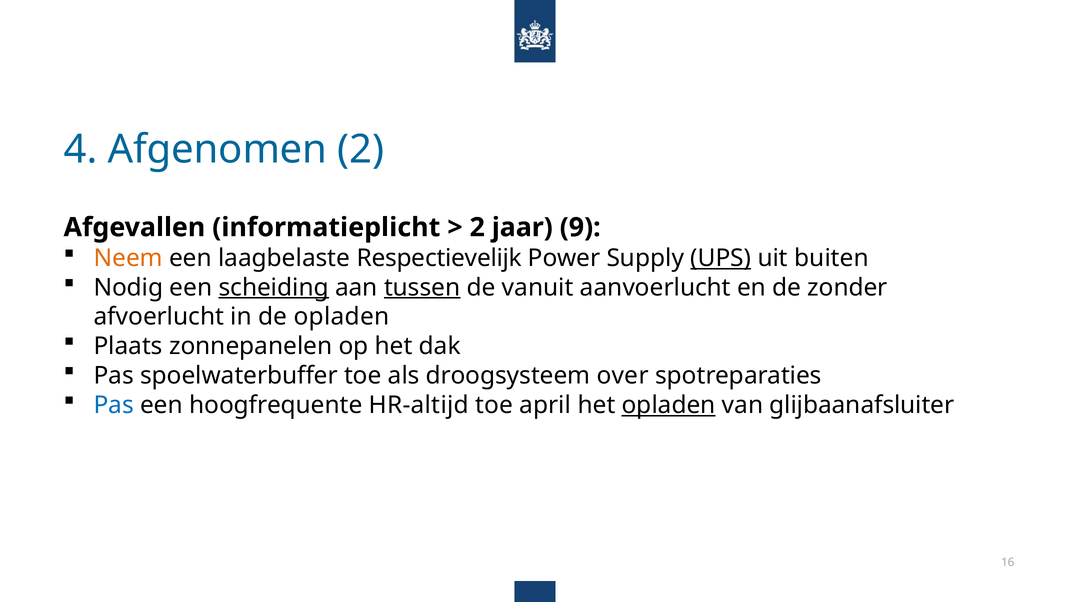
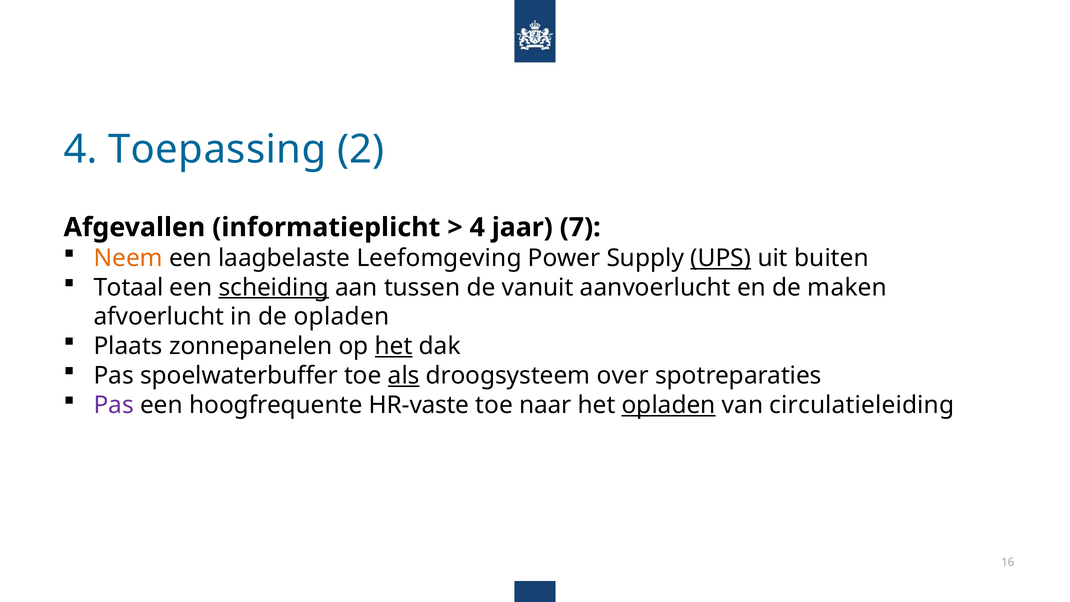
Afgenomen: Afgenomen -> Toepassing
2 at (477, 227): 2 -> 4
9: 9 -> 7
Respectievelijk: Respectievelijk -> Leefomgeving
Nodig: Nodig -> Totaal
tussen underline: present -> none
zonder: zonder -> maken
het at (394, 346) underline: none -> present
als underline: none -> present
Pas at (114, 405) colour: blue -> purple
HR-altijd: HR-altijd -> HR-vaste
april: april -> naar
glijbaanafsluiter: glijbaanafsluiter -> circulatieleiding
